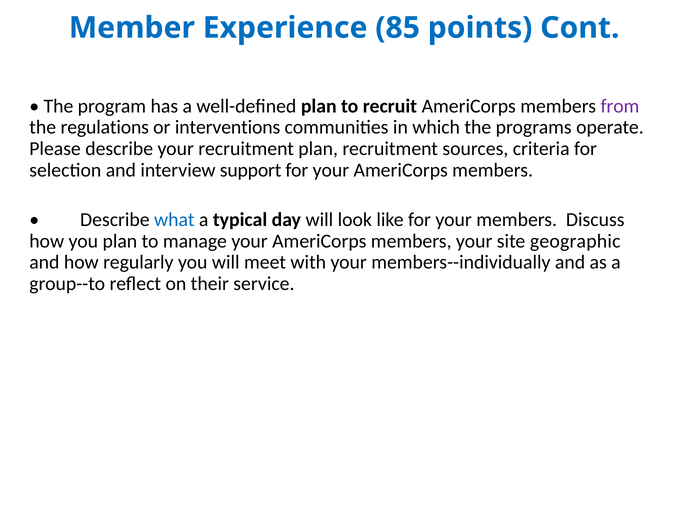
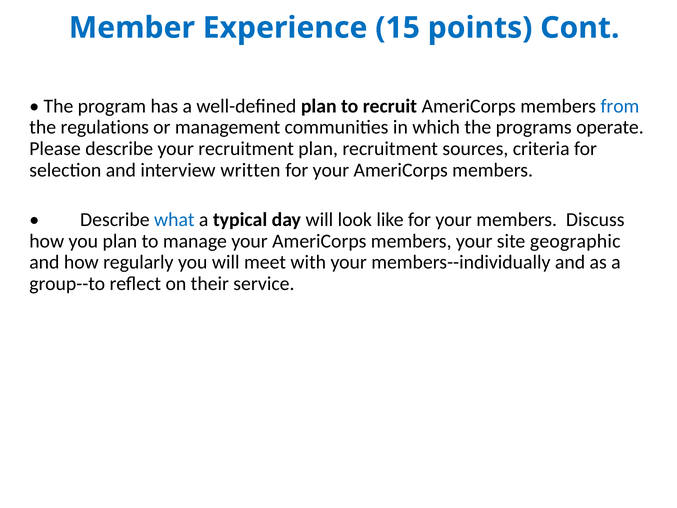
85: 85 -> 15
from colour: purple -> blue
interventions: interventions -> management
support: support -> written
